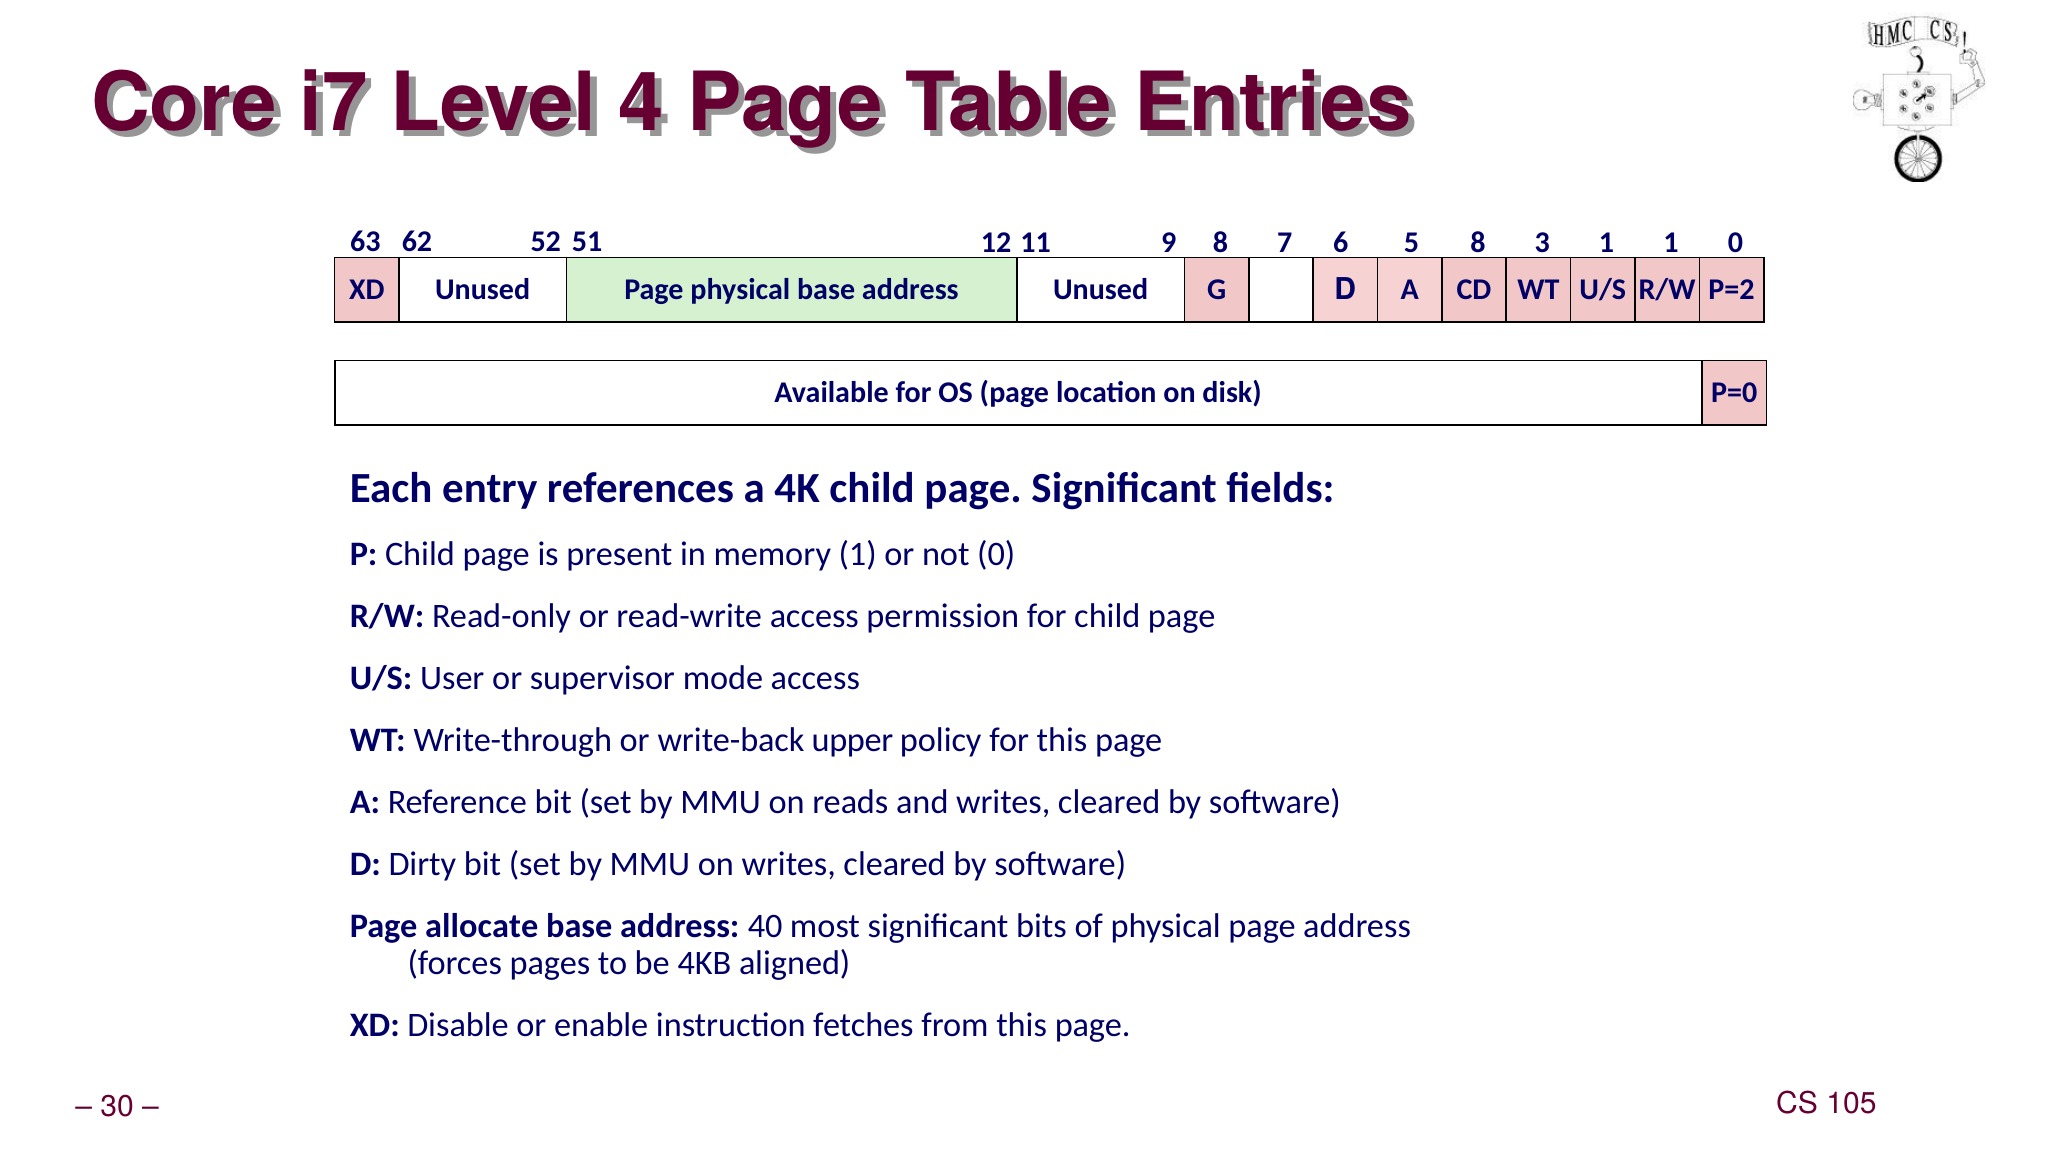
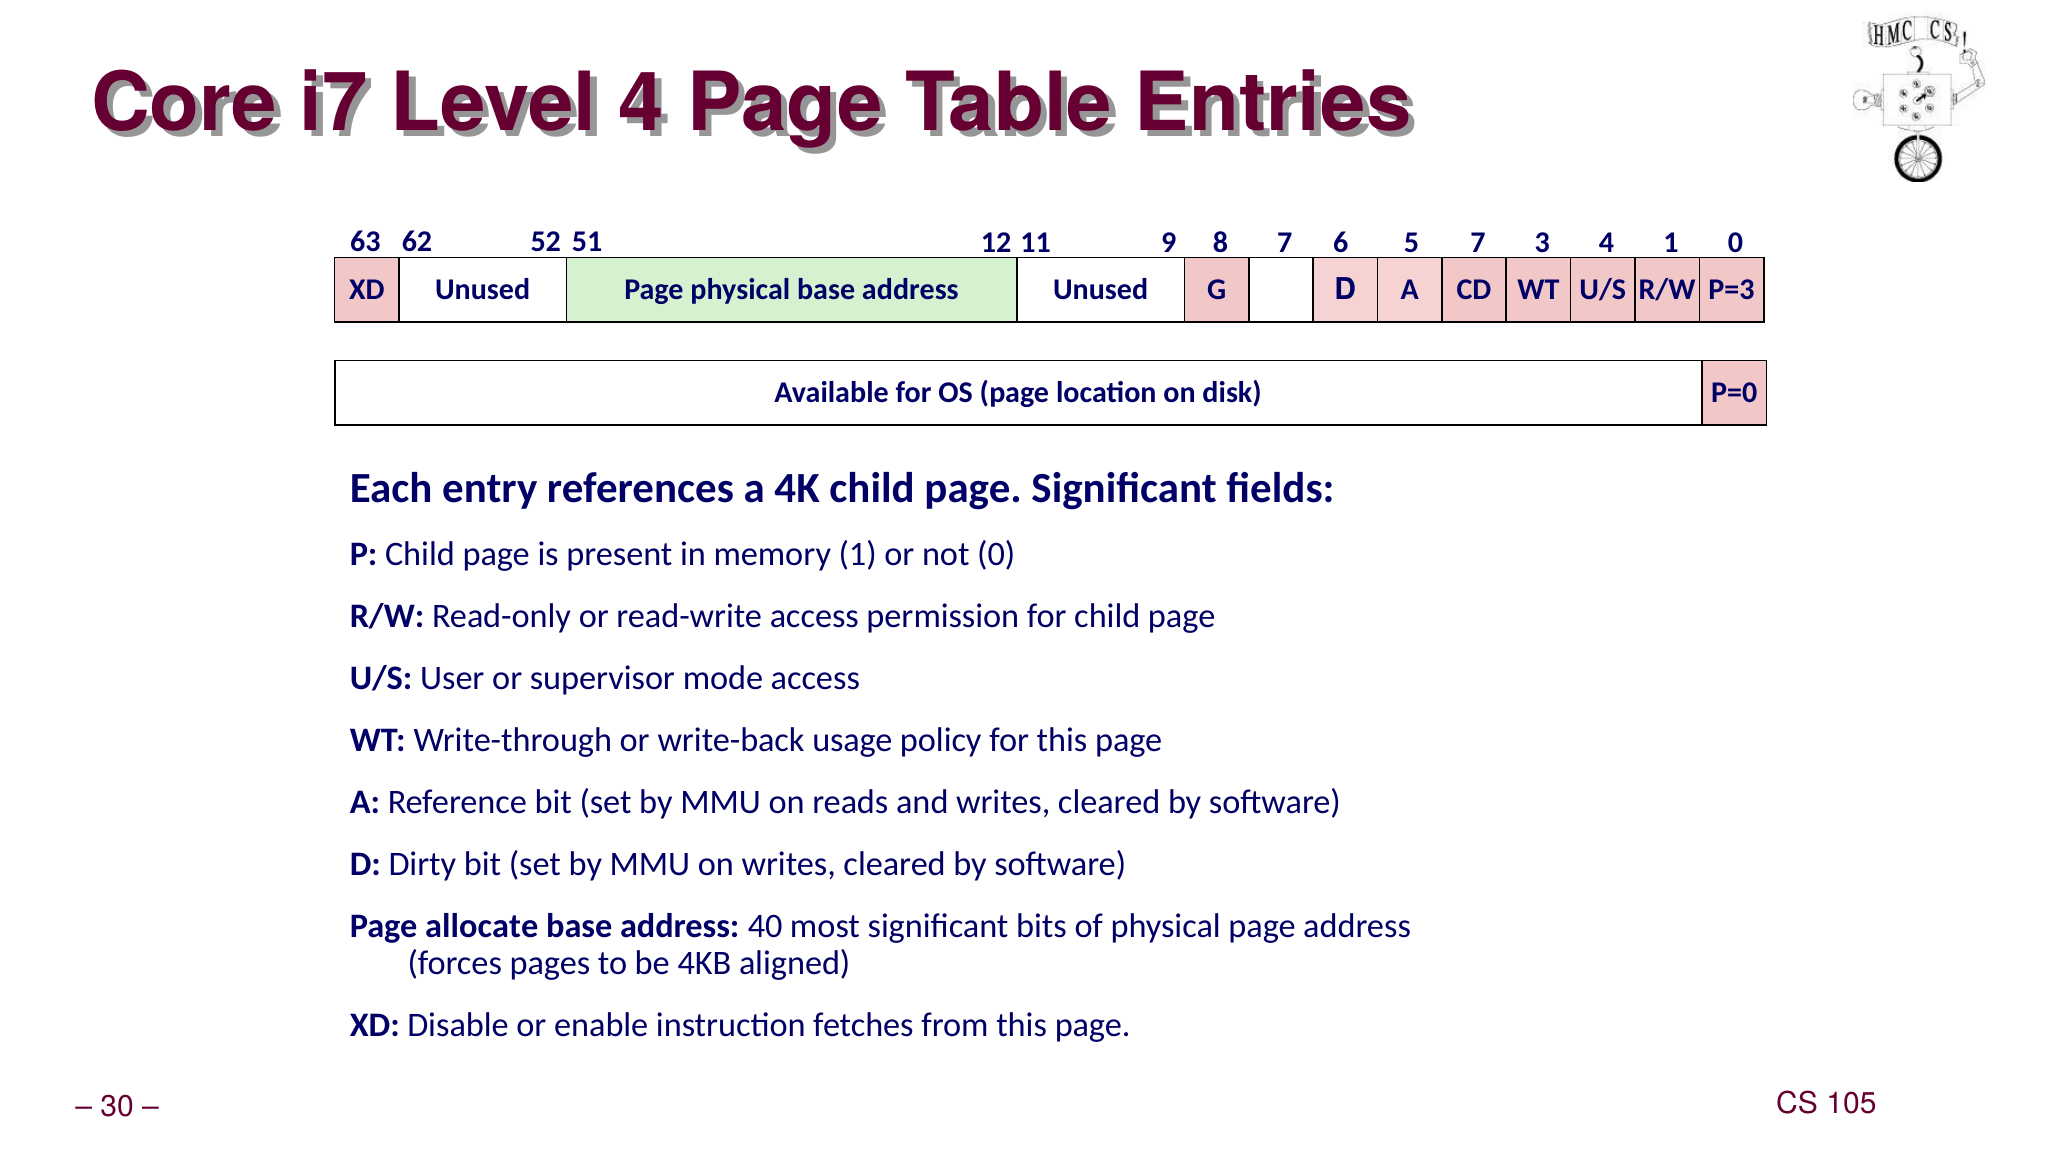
5 8: 8 -> 7
3 1: 1 -> 4
P=2: P=2 -> P=3
upper: upper -> usage
